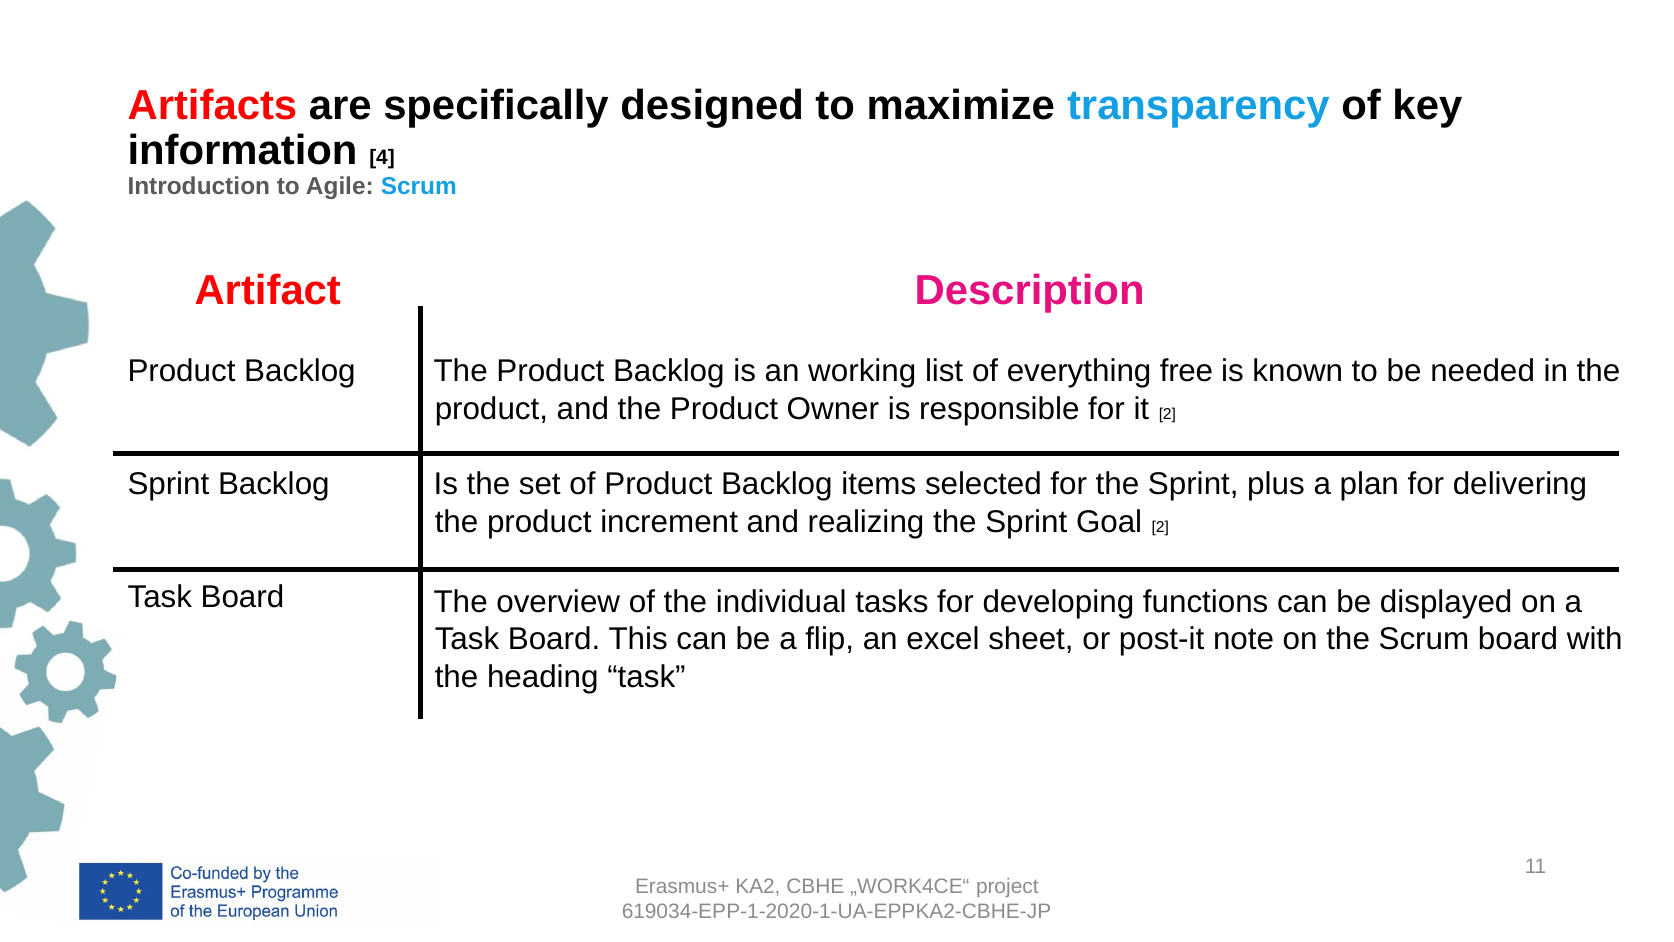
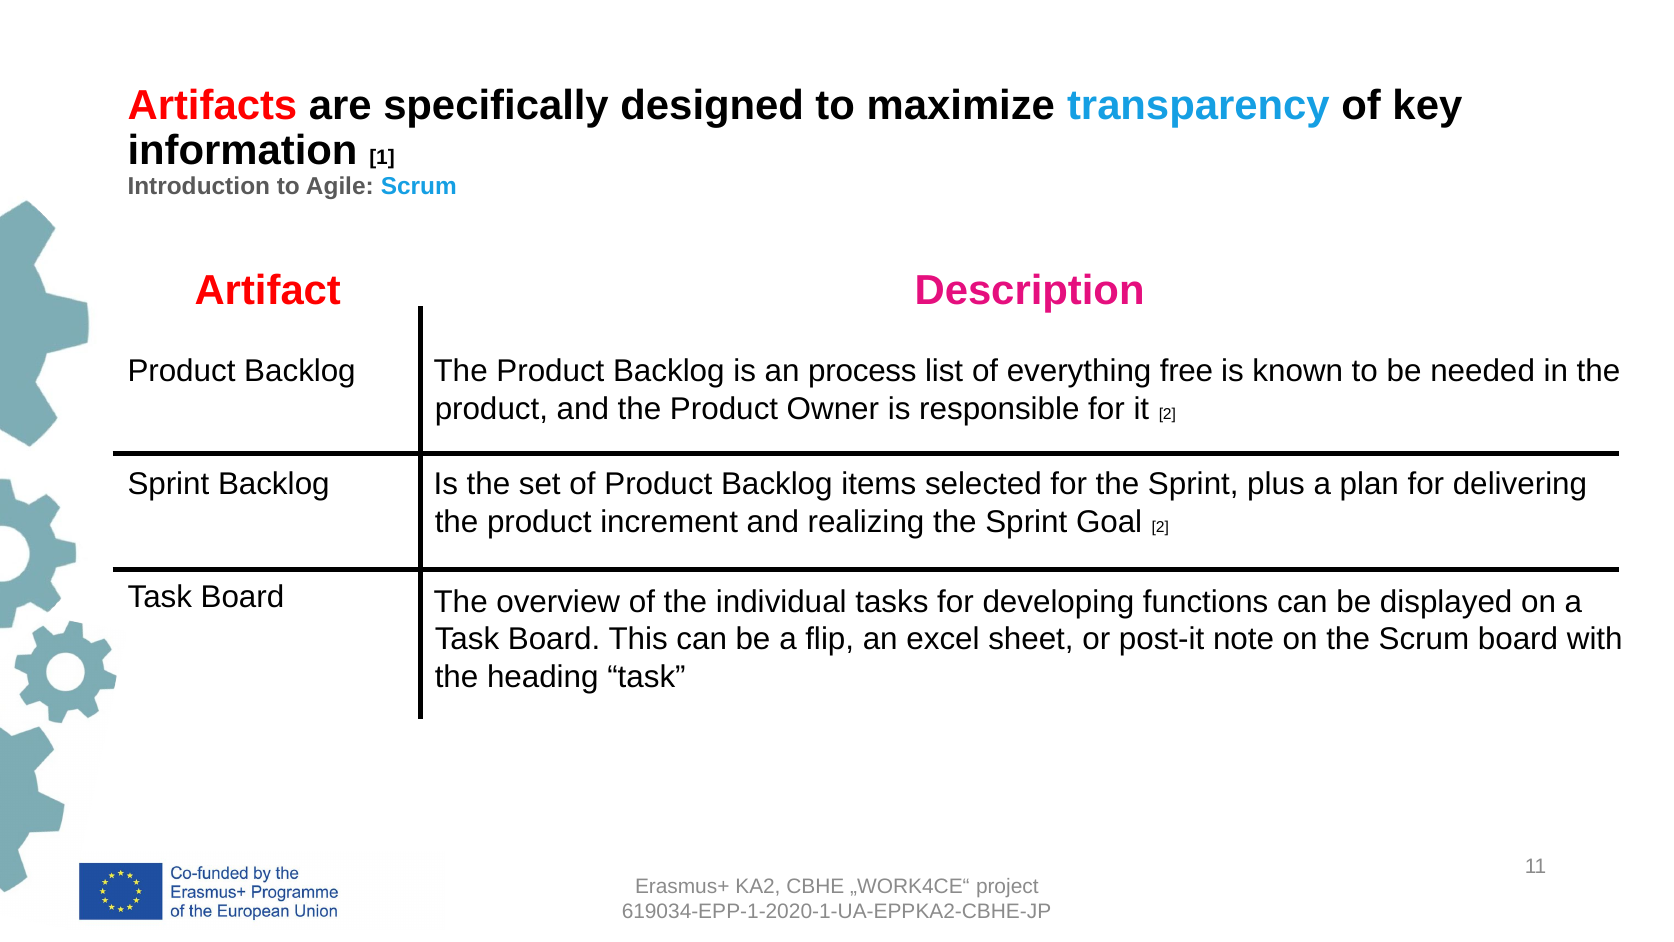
4: 4 -> 1
working: working -> process
